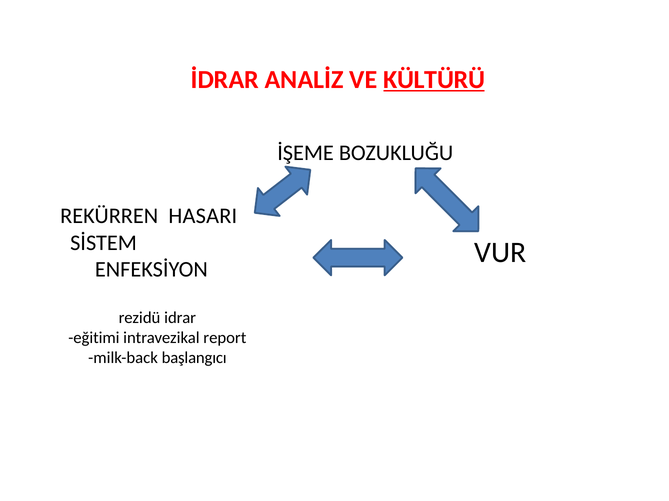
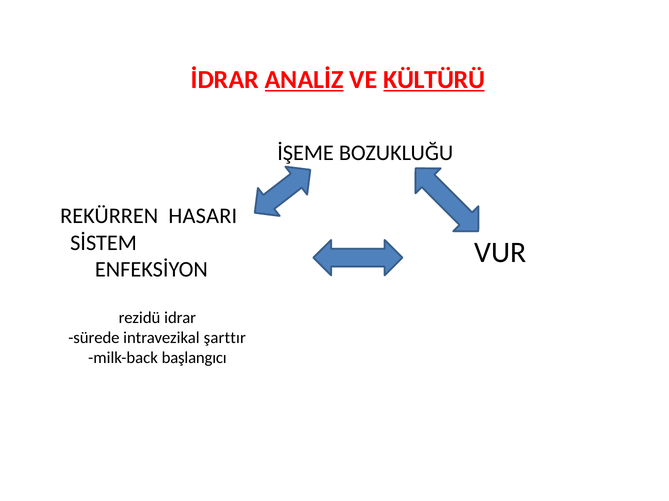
ANALİZ underline: none -> present
eğitimi: eğitimi -> sürede
report: report -> şarttır
